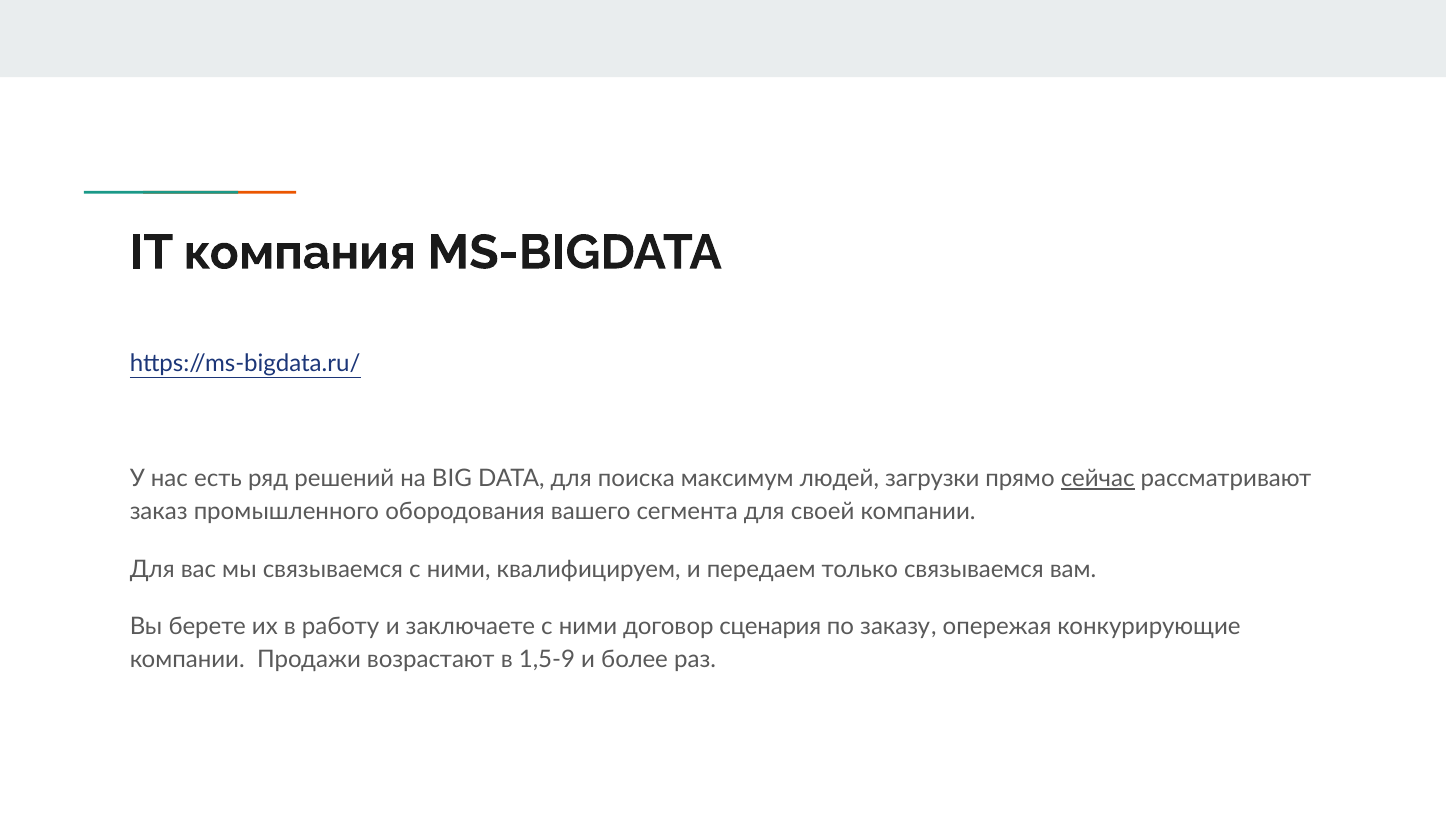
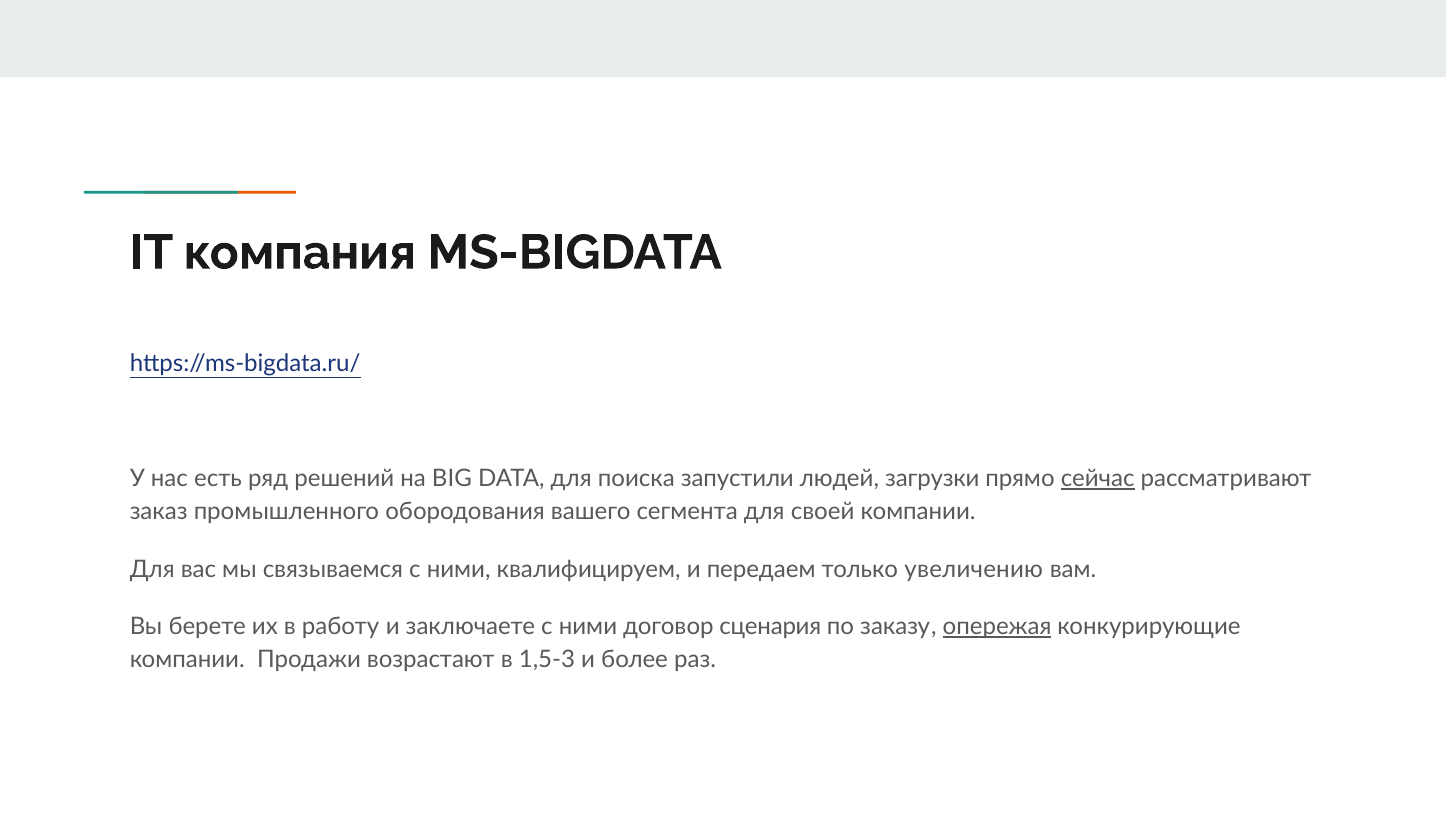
максимум: максимум -> запустили
только связываемся: связываемся -> увеличению
опережая underline: none -> present
1,5-9: 1,5-9 -> 1,5-3
